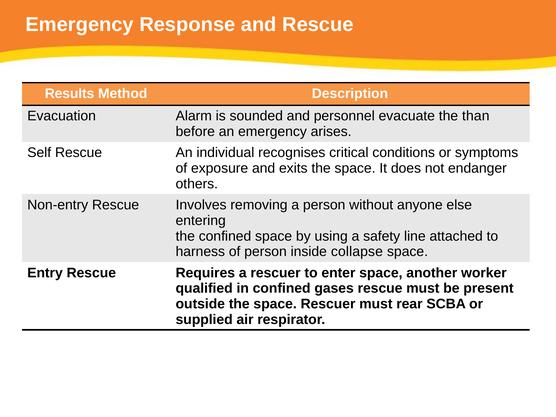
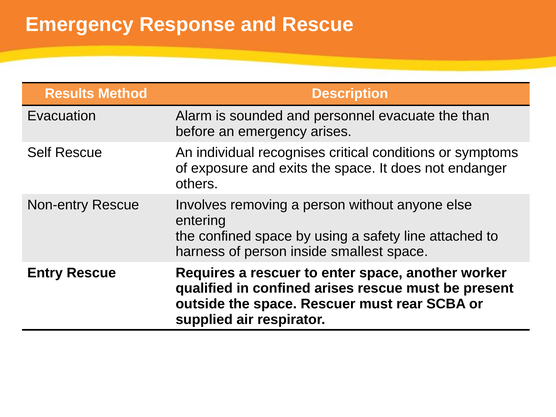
collapse: collapse -> smallest
confined gases: gases -> arises
